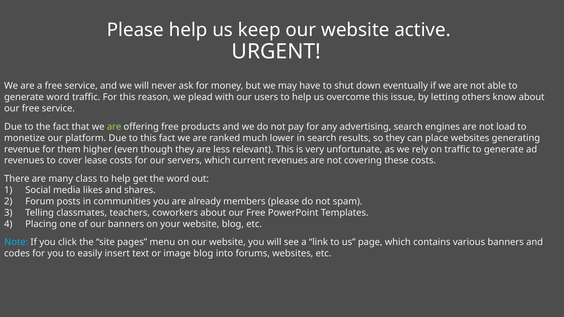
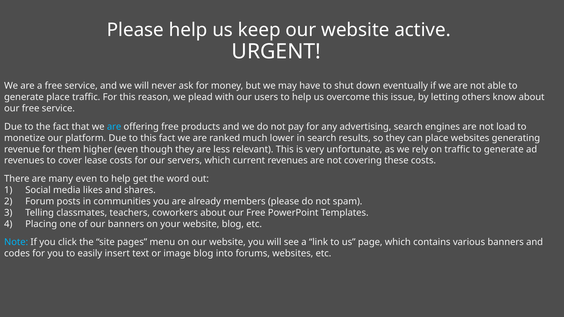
generate word: word -> place
are at (114, 127) colour: light green -> light blue
many class: class -> even
